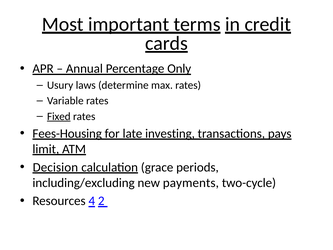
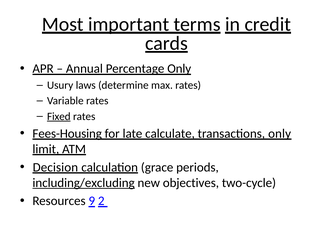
investing: investing -> calculate
transactions pays: pays -> only
including/excluding underline: none -> present
payments: payments -> objectives
4: 4 -> 9
